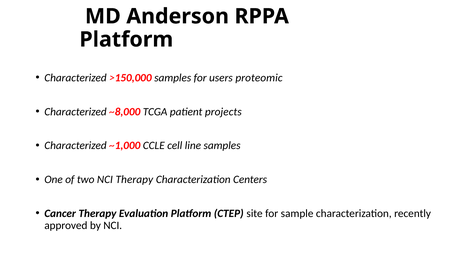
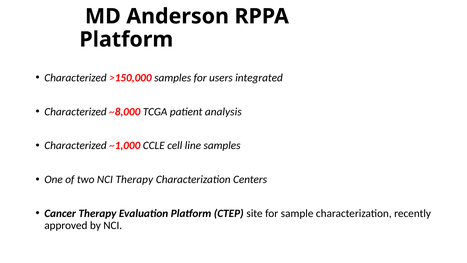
proteomic: proteomic -> integrated
projects: projects -> analysis
